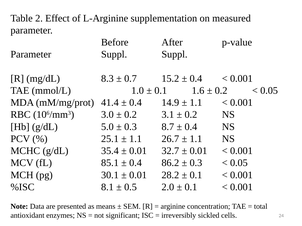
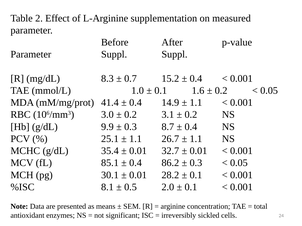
5.0: 5.0 -> 9.9
